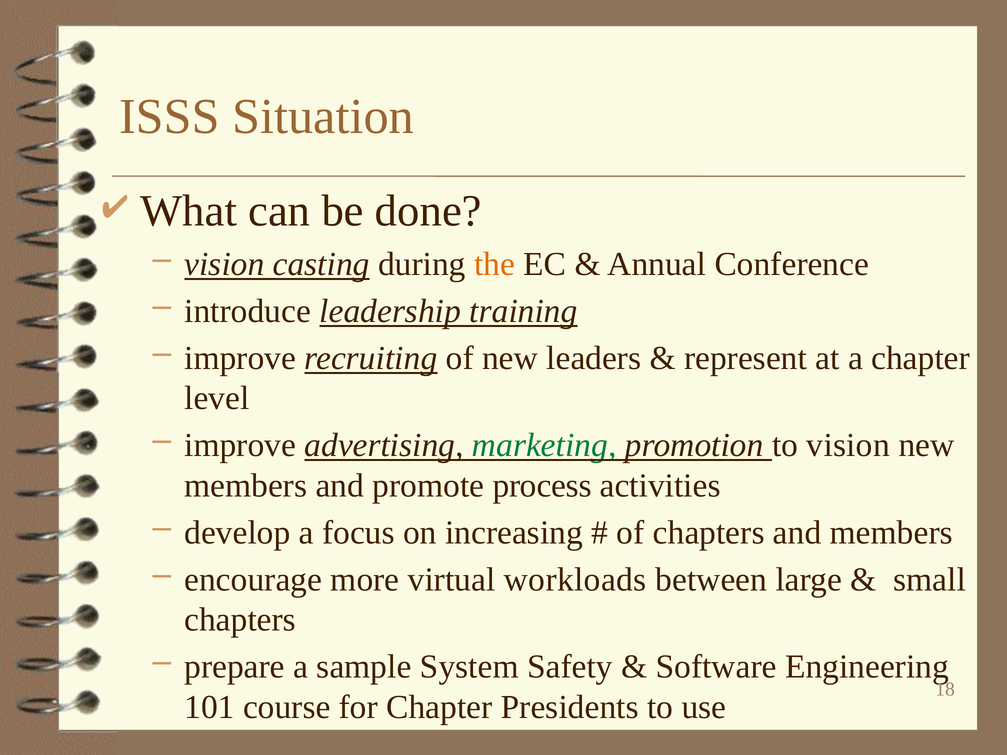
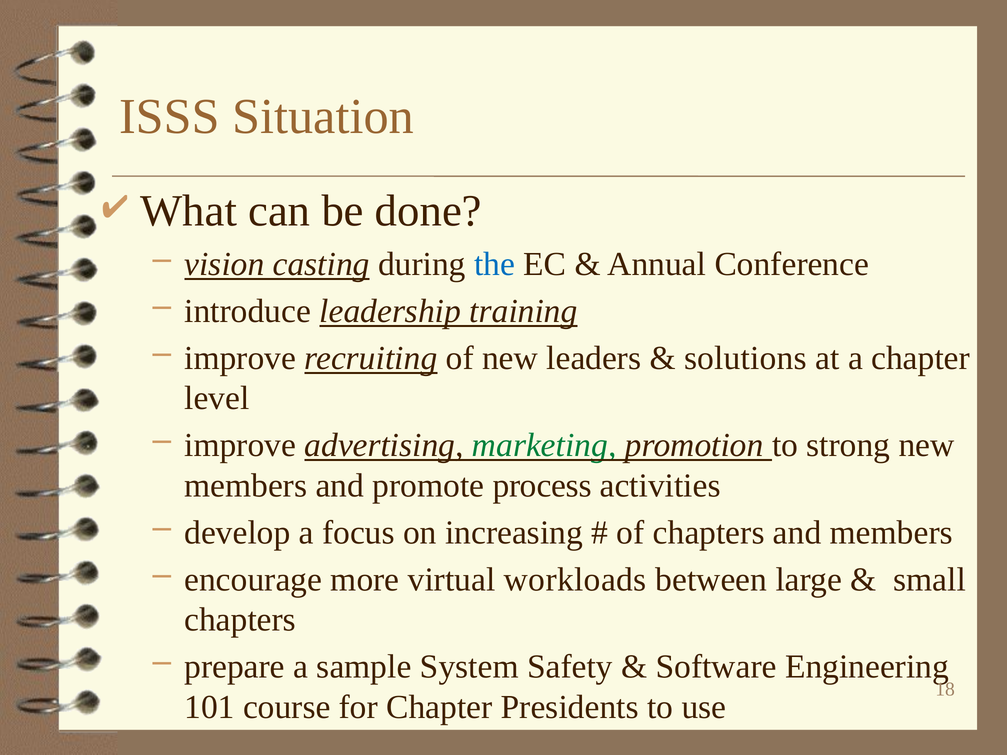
the colour: orange -> blue
represent: represent -> solutions
to vision: vision -> strong
